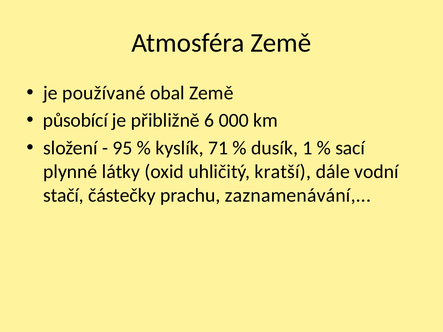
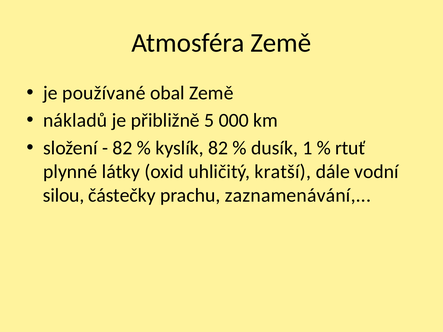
působící: působící -> nákladů
6: 6 -> 5
95 at (122, 148): 95 -> 82
kyslík 71: 71 -> 82
sací: sací -> rtuť
stačí: stačí -> silou
